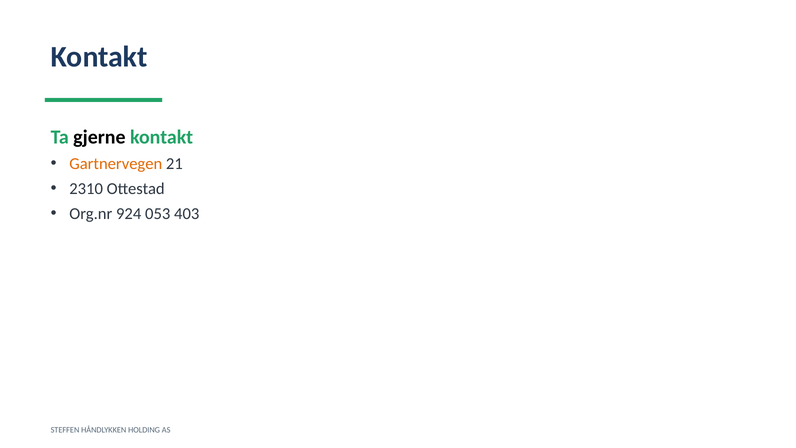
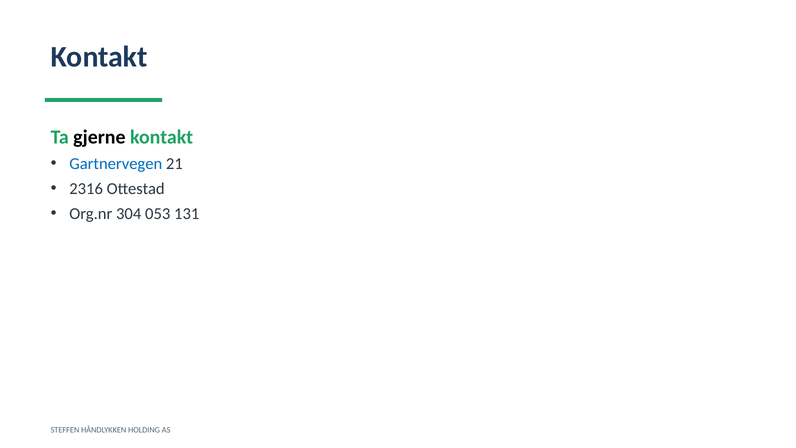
Gartnervegen colour: orange -> blue
2310: 2310 -> 2316
924: 924 -> 304
403: 403 -> 131
